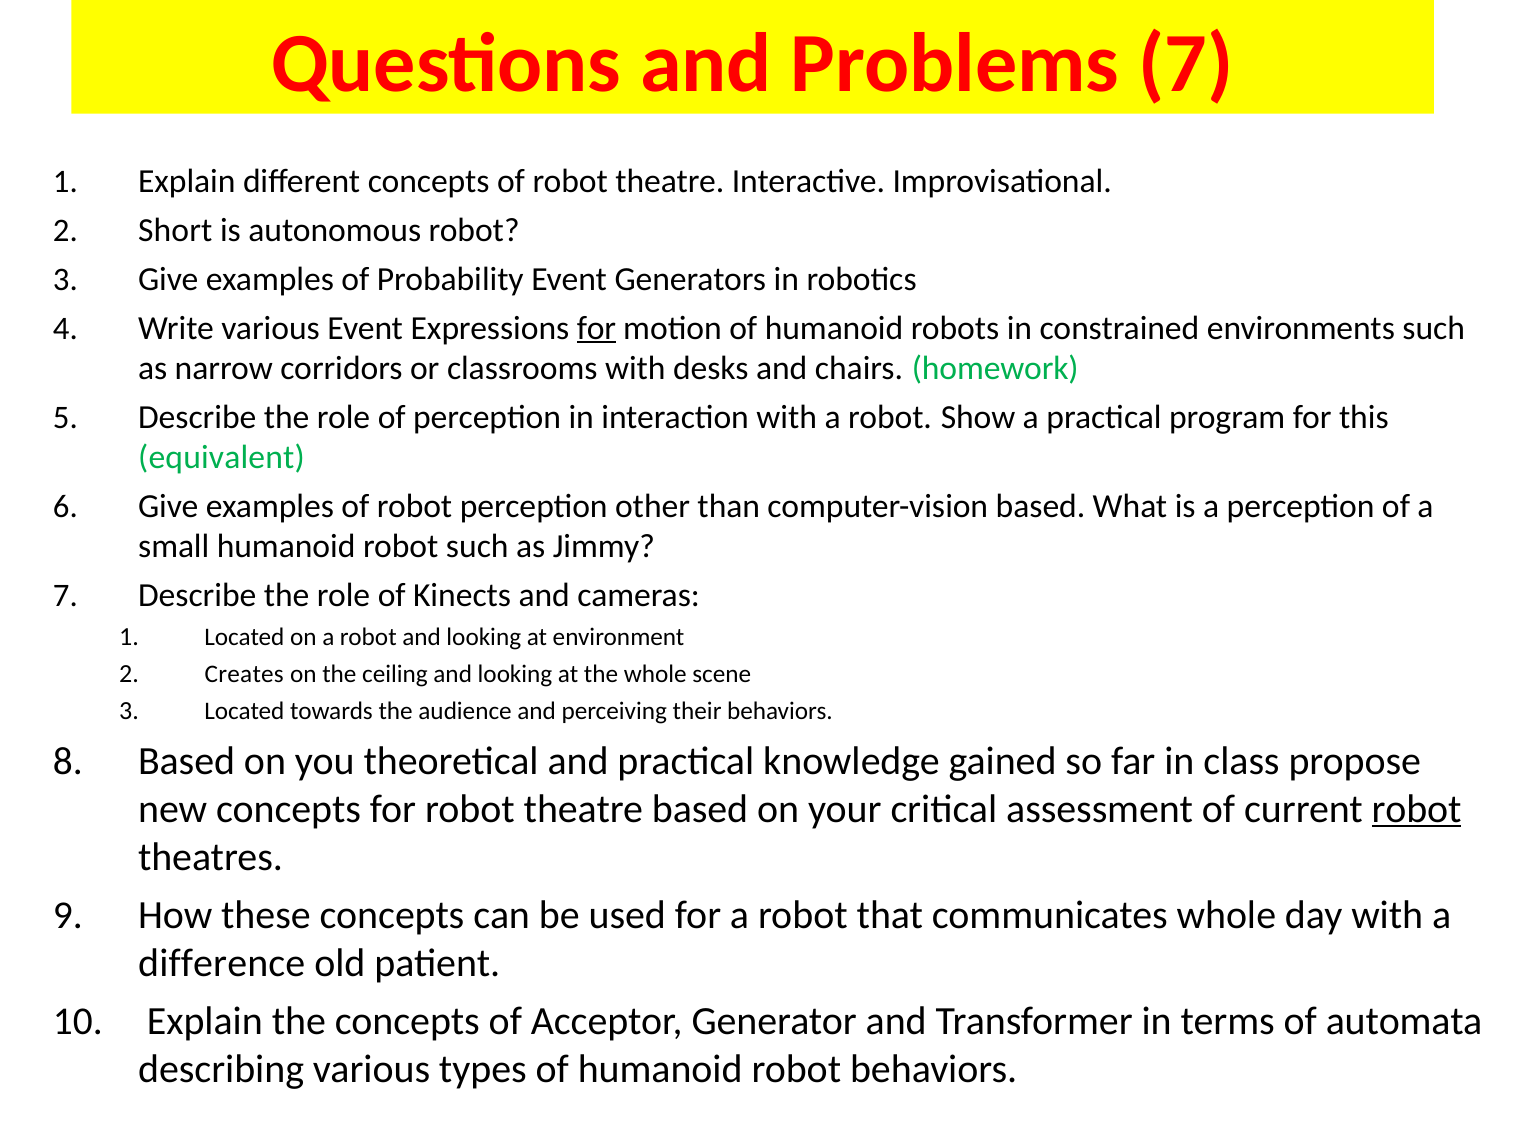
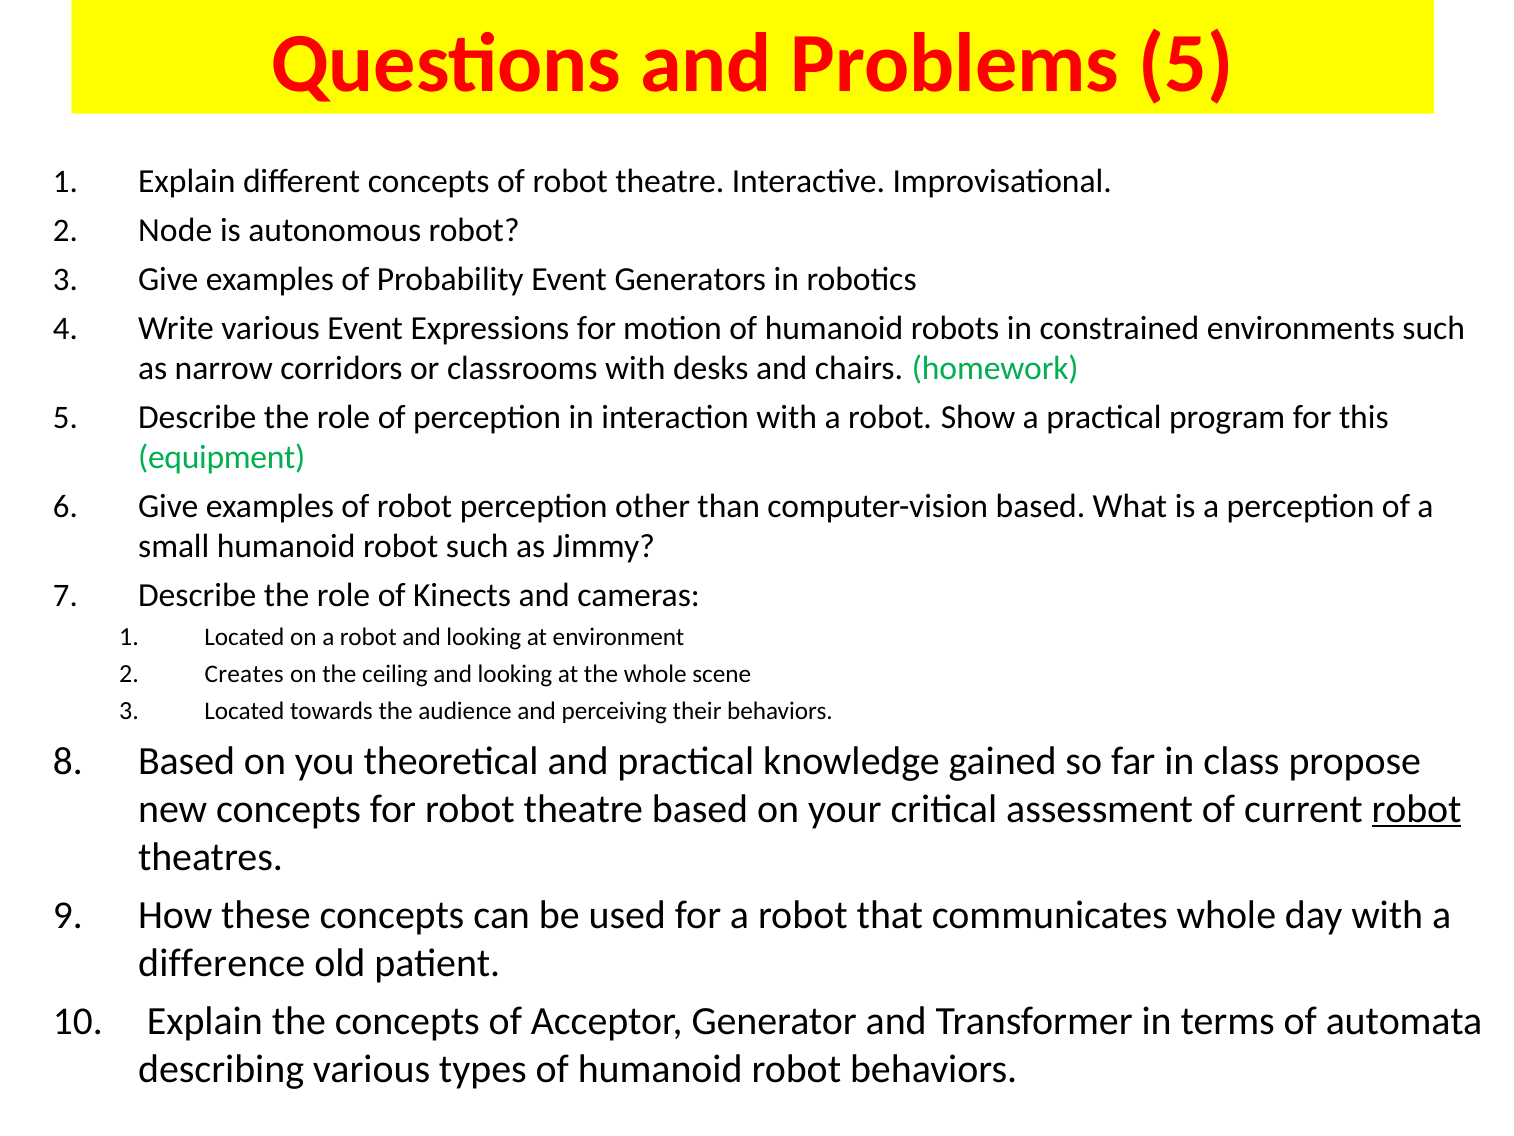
Problems 7: 7 -> 5
Short: Short -> Node
for at (596, 328) underline: present -> none
equivalent: equivalent -> equipment
